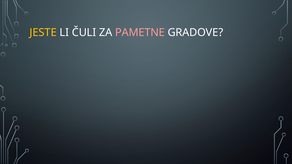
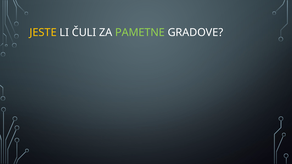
PAMETNE colour: pink -> light green
